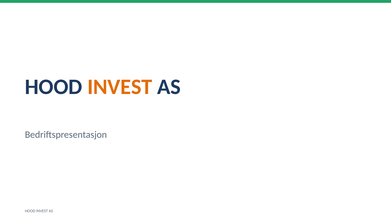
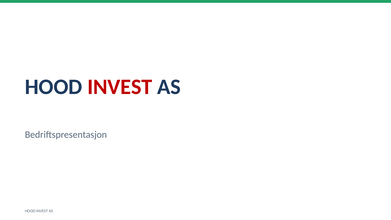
INVEST at (120, 87) colour: orange -> red
